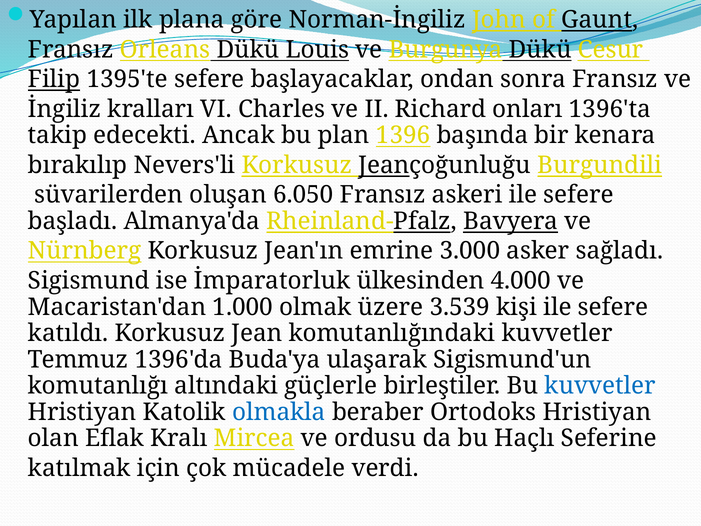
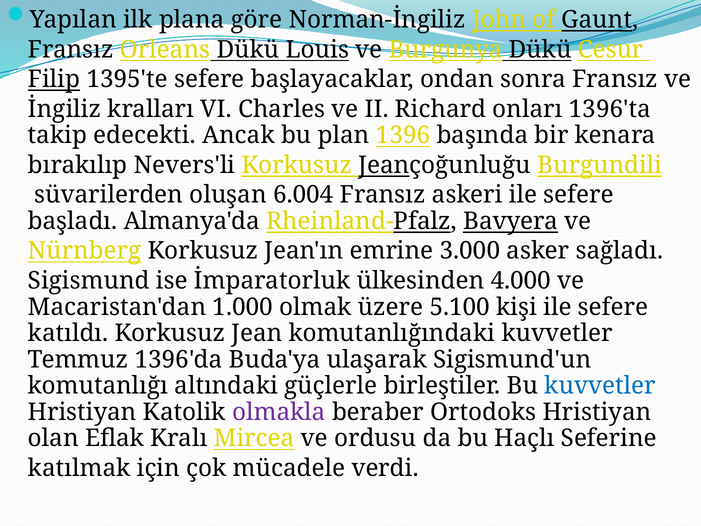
6.050: 6.050 -> 6.004
3.539: 3.539 -> 5.100
olmakla colour: blue -> purple
